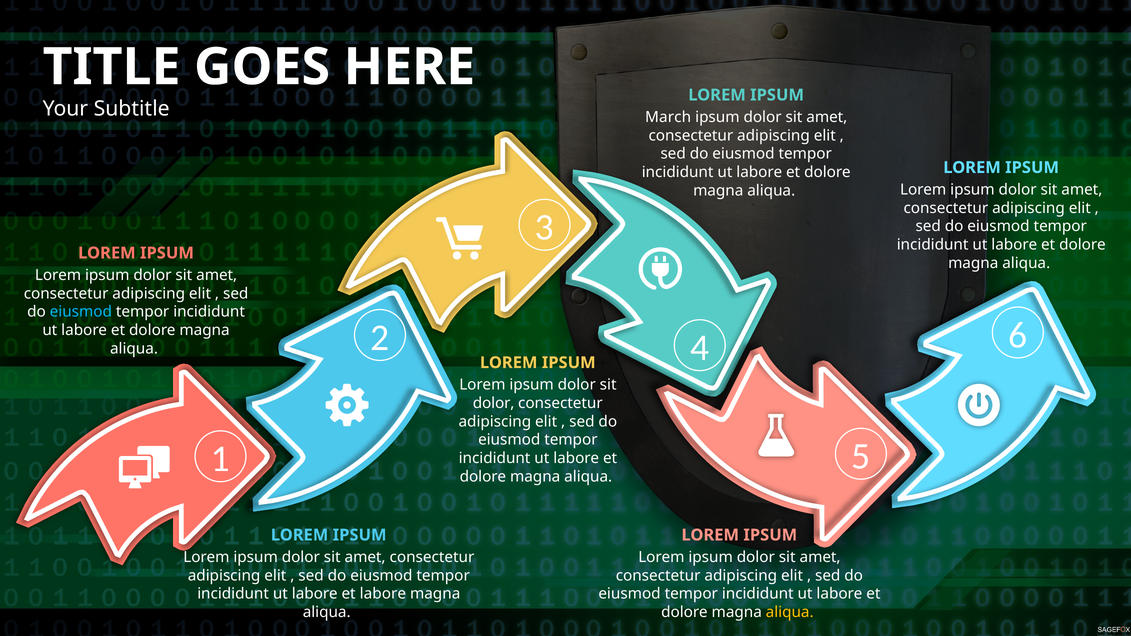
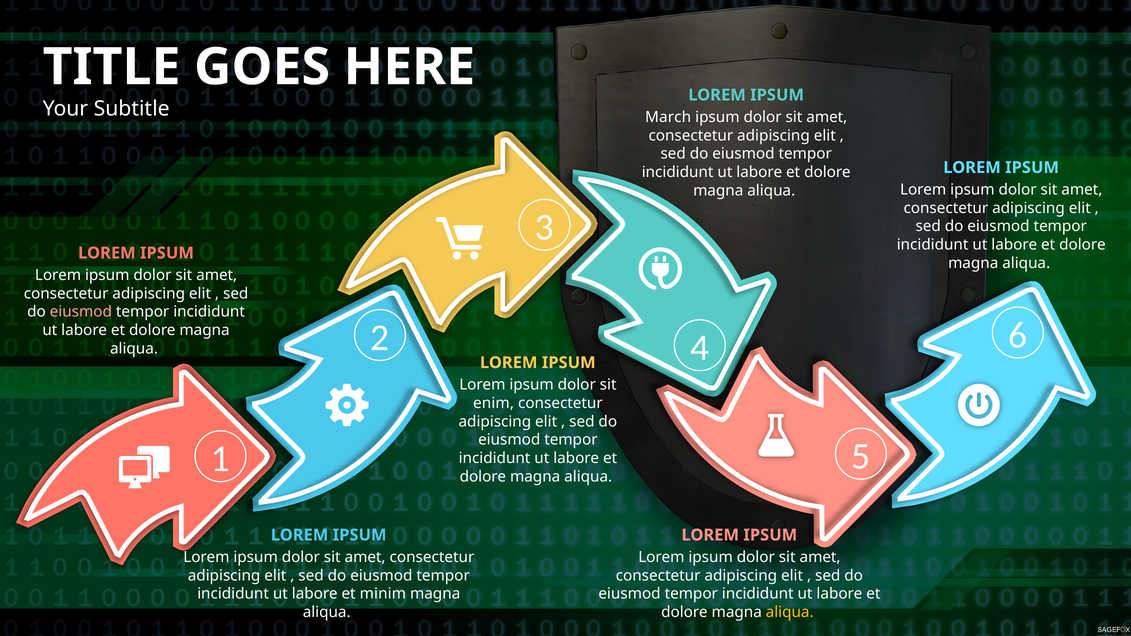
eiusmod at (81, 312) colour: light blue -> pink
dolor at (494, 403): dolor -> enim
et labore: labore -> minim
